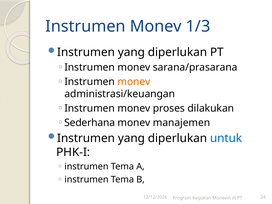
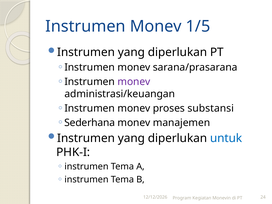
1/3: 1/3 -> 1/5
monev at (134, 82) colour: orange -> purple
dilakukan: dilakukan -> substansi
